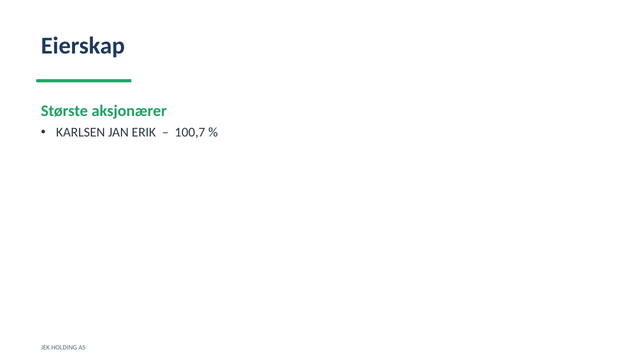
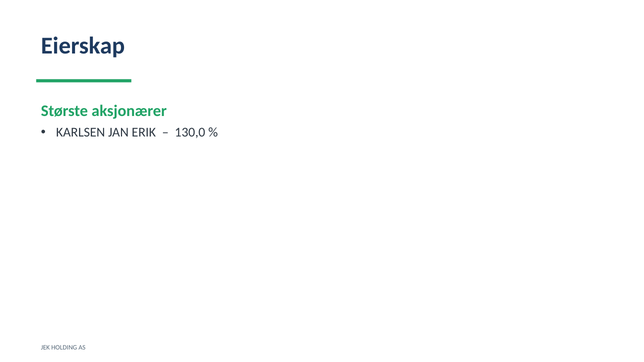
100,7: 100,7 -> 130,0
